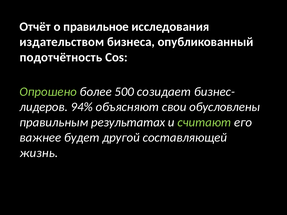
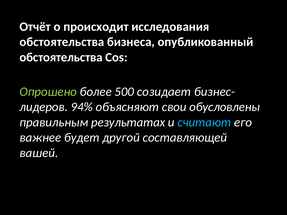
правильное: правильное -> происходит
издательством at (62, 42): издательством -> обстоятельства
подотчётность at (61, 57): подотчётность -> обстоятельства
считают colour: light green -> light blue
жизнь: жизнь -> вашей
